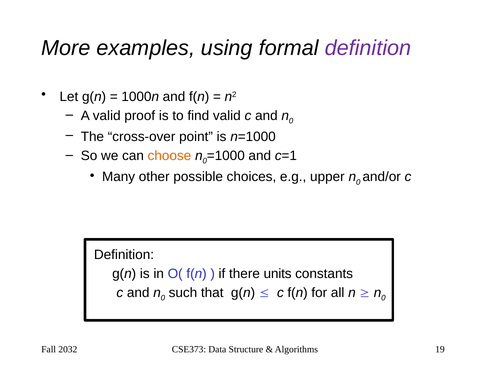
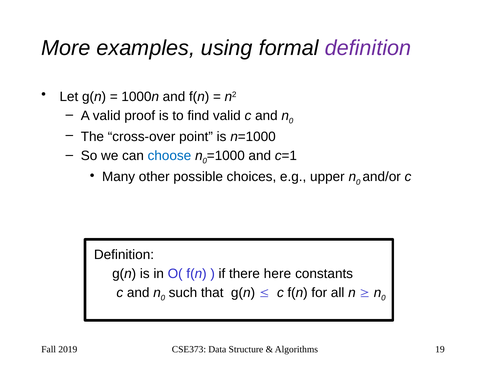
choose colour: orange -> blue
units: units -> here
2032: 2032 -> 2019
